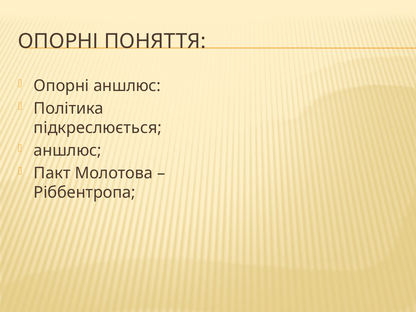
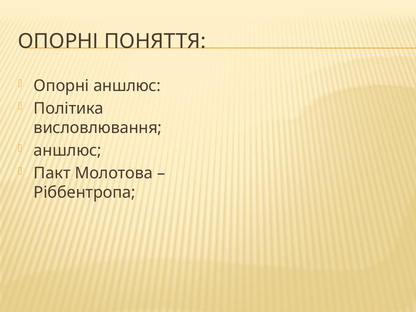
підкреслюється: підкреслюється -> висловлювання
